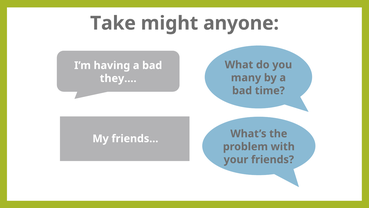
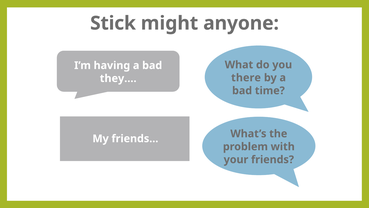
Take: Take -> Stick
many: many -> there
